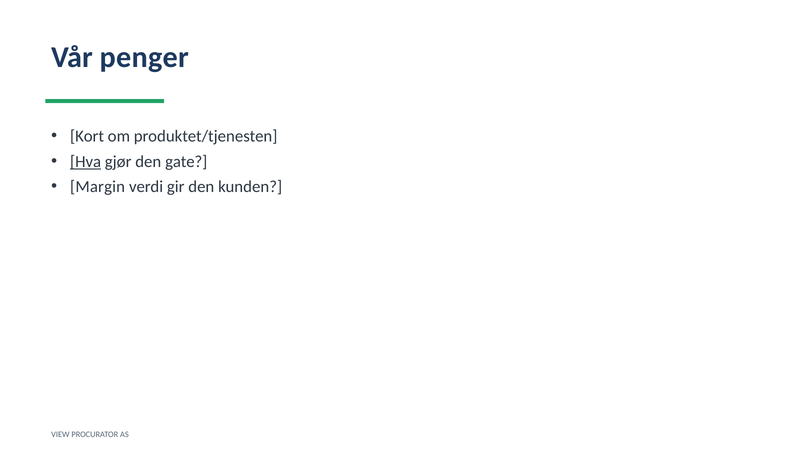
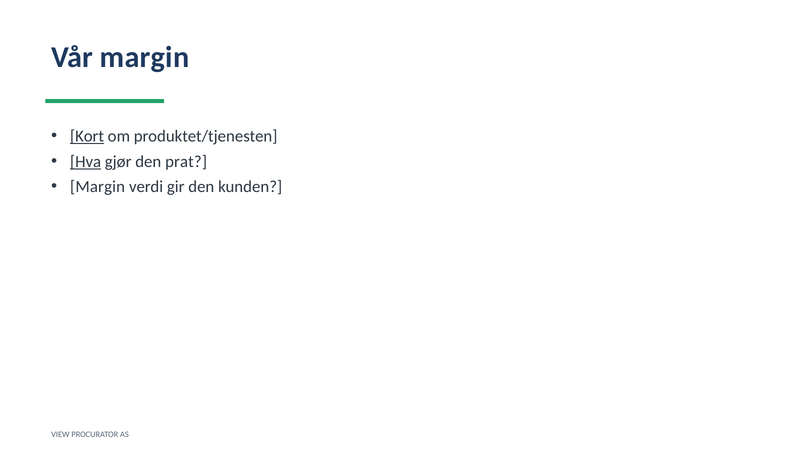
Vår penger: penger -> margin
Kort underline: none -> present
gate: gate -> prat
